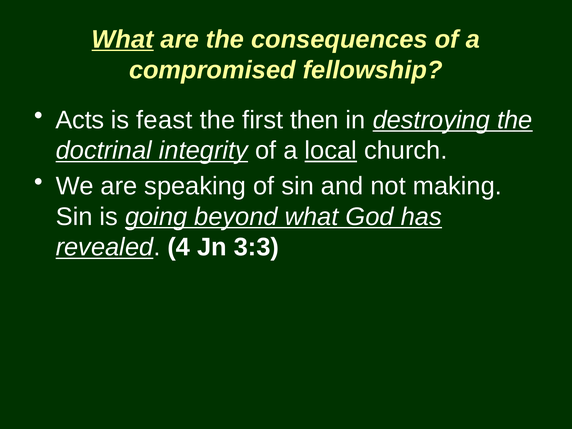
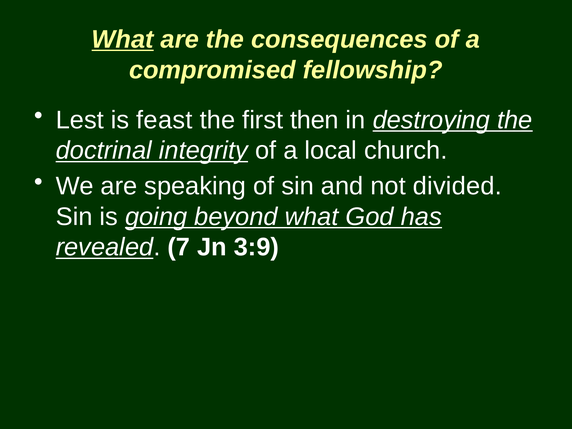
Acts: Acts -> Lest
local underline: present -> none
making: making -> divided
4: 4 -> 7
3:3: 3:3 -> 3:9
